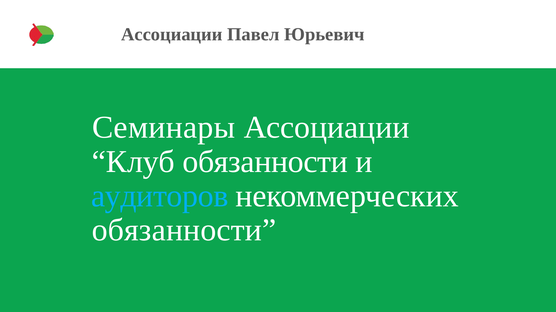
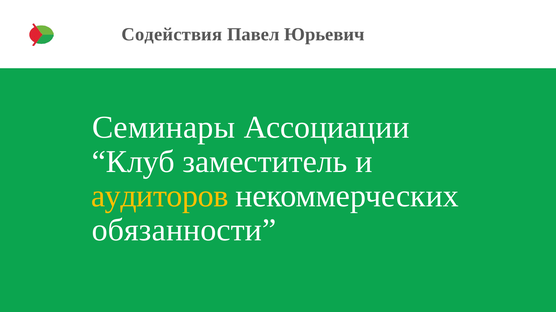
Ассоциации at (172, 35): Ассоциации -> Содействия
Клуб обязанности: обязанности -> заместитель
аудиторов colour: light blue -> yellow
